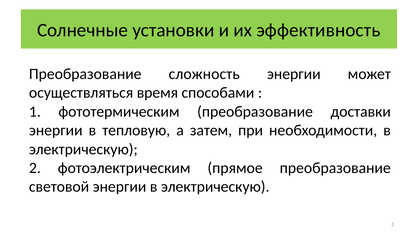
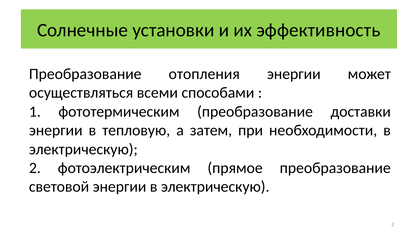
сложность: сложность -> отопления
время: время -> всеми
